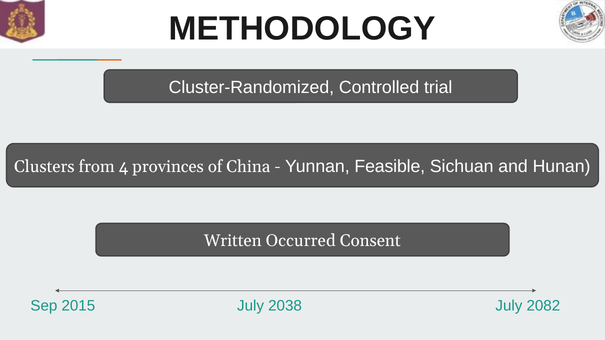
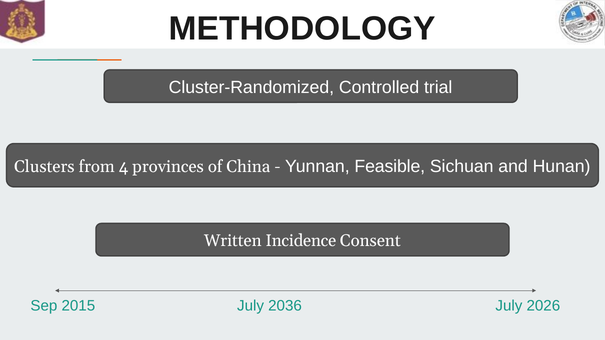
Occurred: Occurred -> Incidence
2038: 2038 -> 2036
2082: 2082 -> 2026
